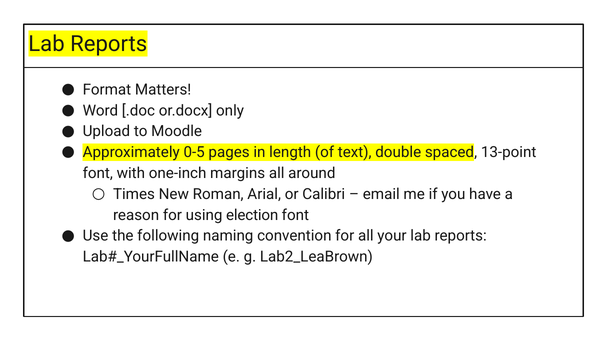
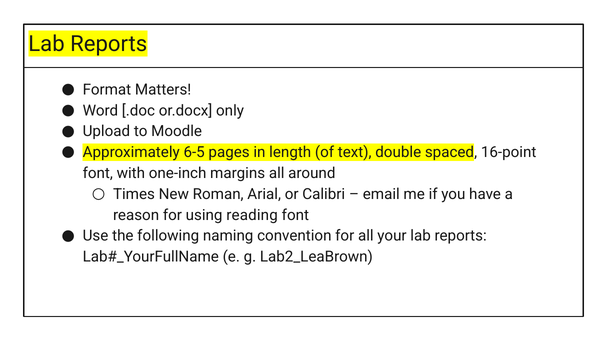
0-5: 0-5 -> 6-5
13-point: 13-point -> 16-point
election: election -> reading
